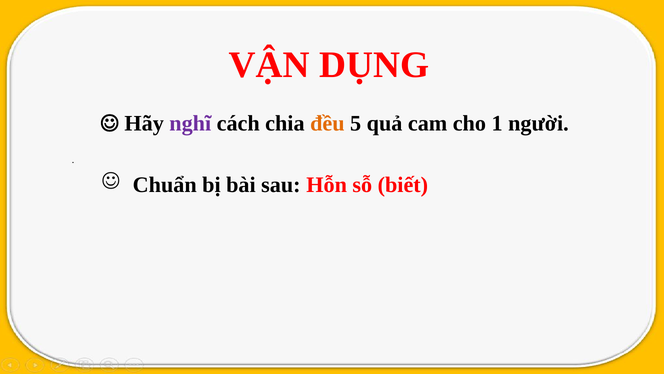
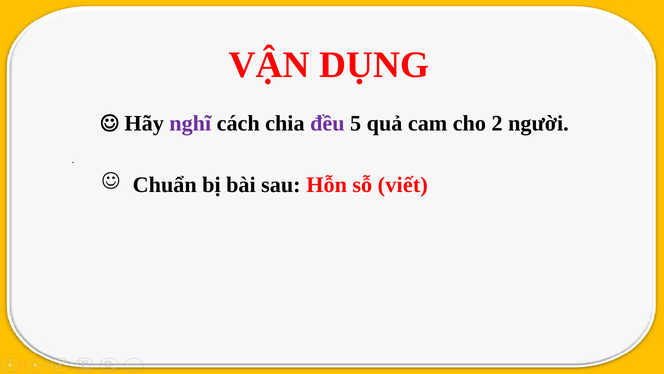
đều colour: orange -> purple
1: 1 -> 2
biết: biết -> viết
